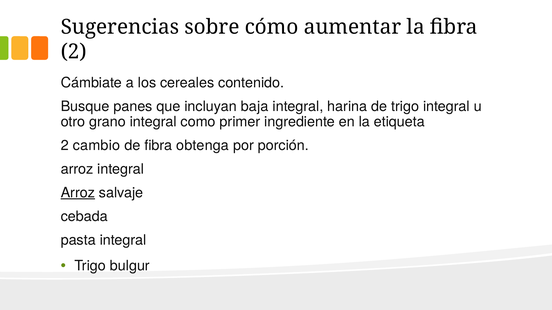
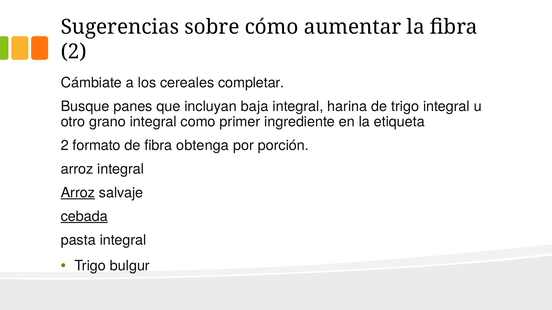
contenido: contenido -> completar
cambio: cambio -> formato
cebada underline: none -> present
